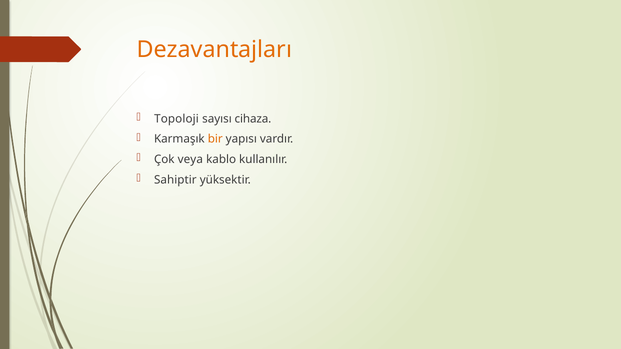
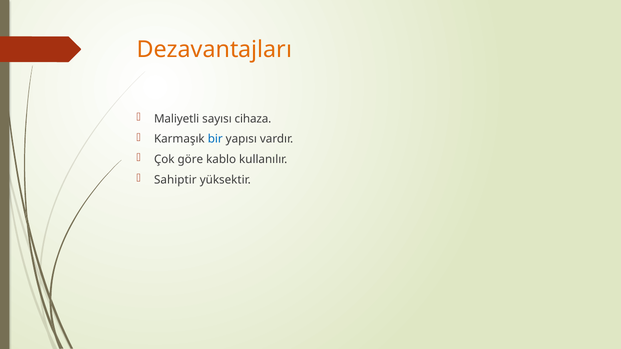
Topoloji: Topoloji -> Maliyetli
bir colour: orange -> blue
veya: veya -> göre
